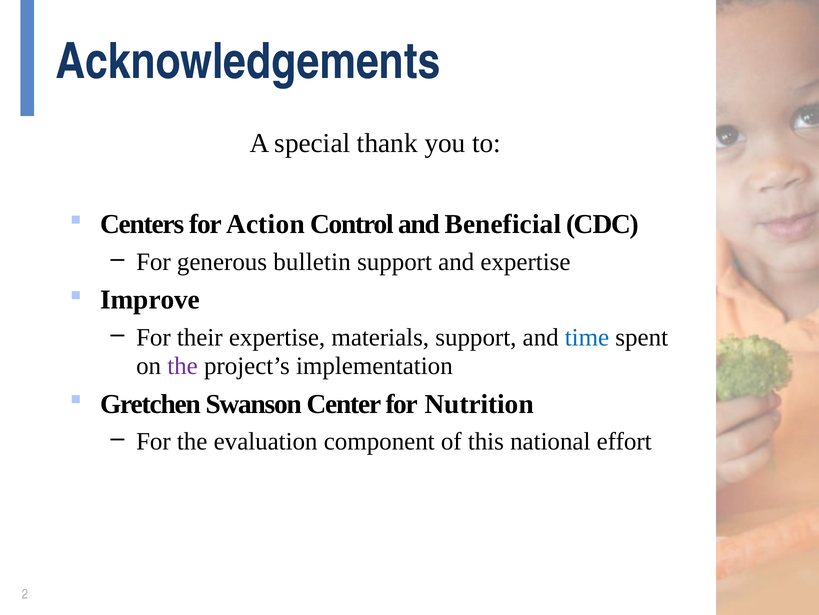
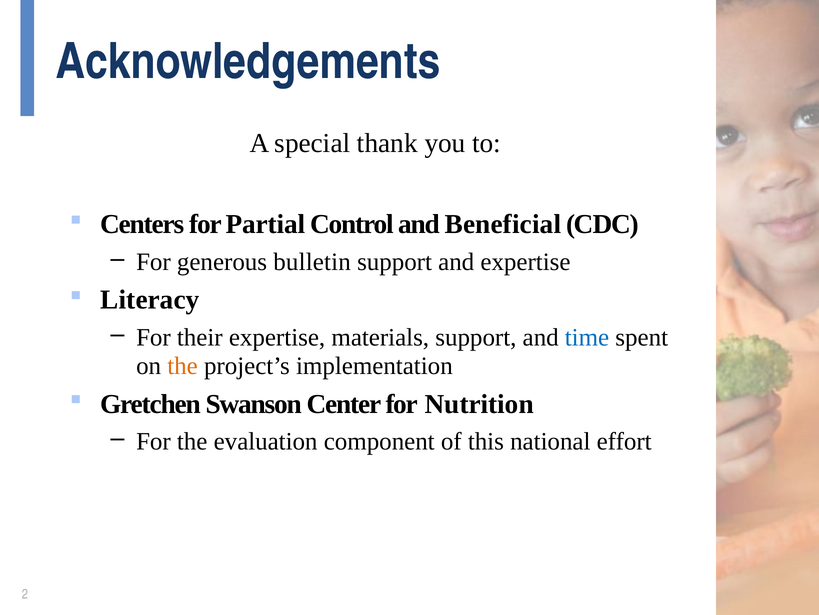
Action: Action -> Partial
Improve: Improve -> Literacy
the at (183, 365) colour: purple -> orange
